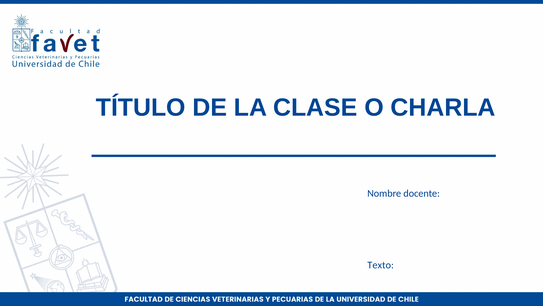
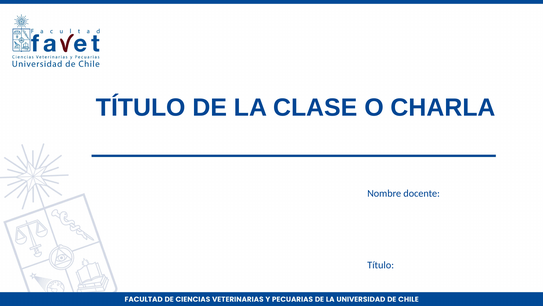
Texto at (381, 265): Texto -> Título
